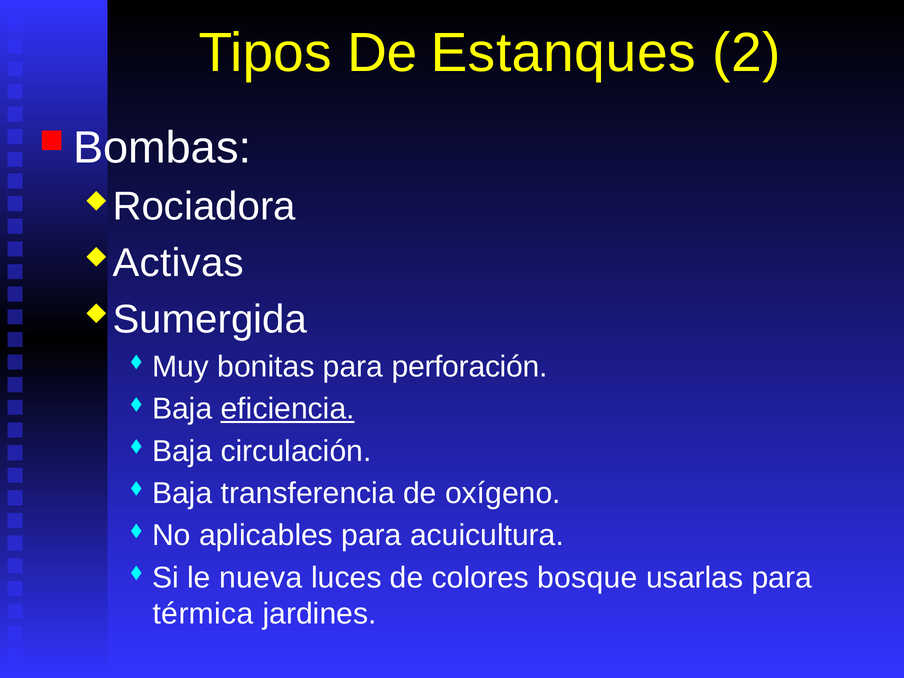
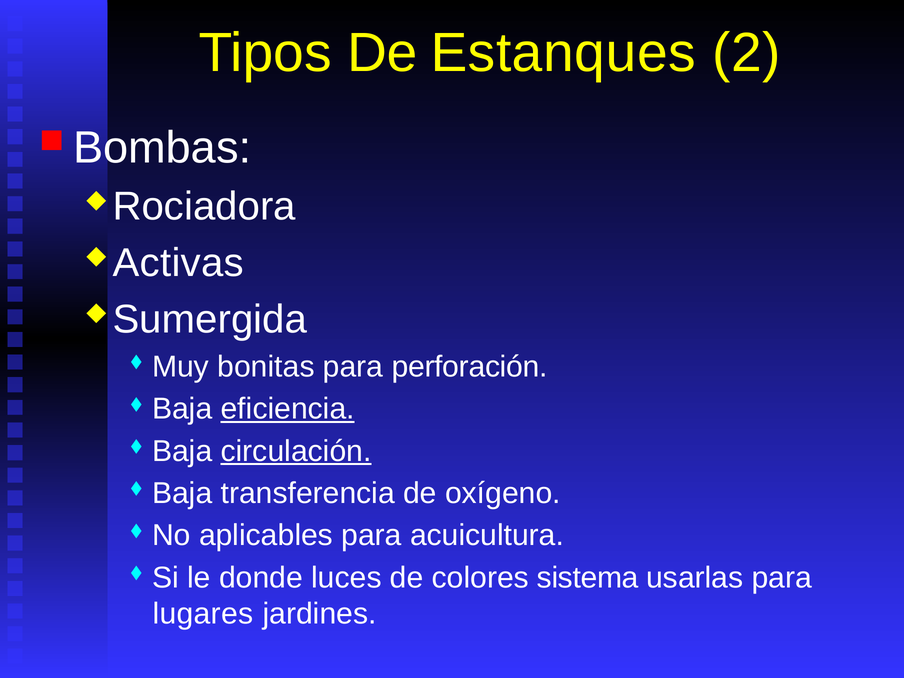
circulación underline: none -> present
nueva: nueva -> donde
bosque: bosque -> sistema
térmica: térmica -> lugares
